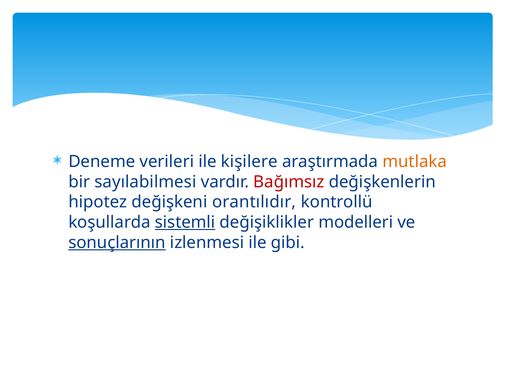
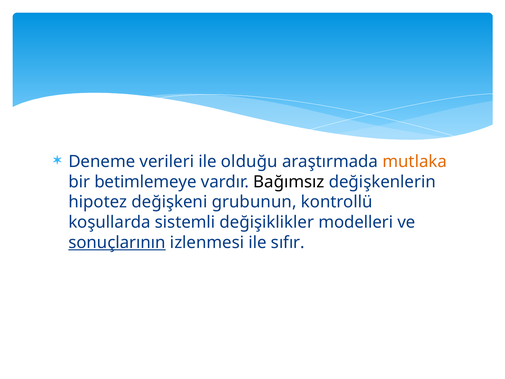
kişilere: kişilere -> olduğu
sayılabilmesi: sayılabilmesi -> betimlemeye
Bağımsız colour: red -> black
orantılıdır: orantılıdır -> grubunun
sistemli underline: present -> none
gibi: gibi -> sıfır
